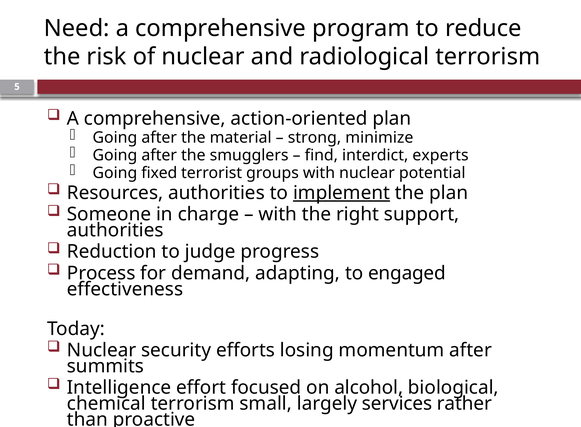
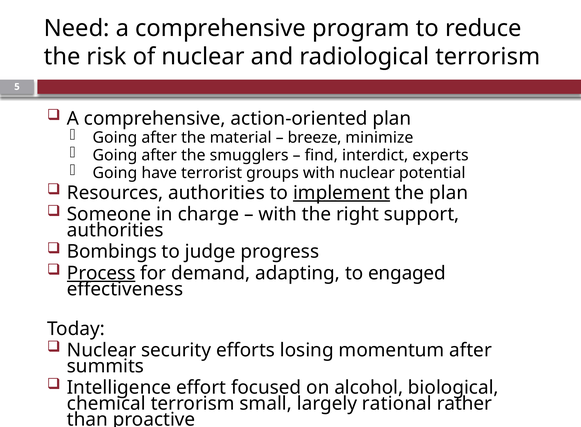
strong: strong -> breeze
fixed: fixed -> have
Reduction: Reduction -> Bombings
Process underline: none -> present
services: services -> rational
